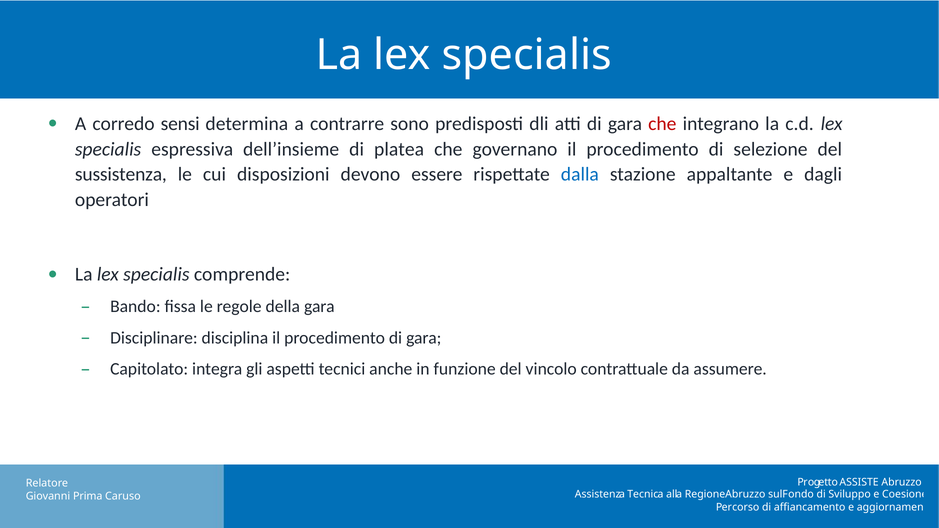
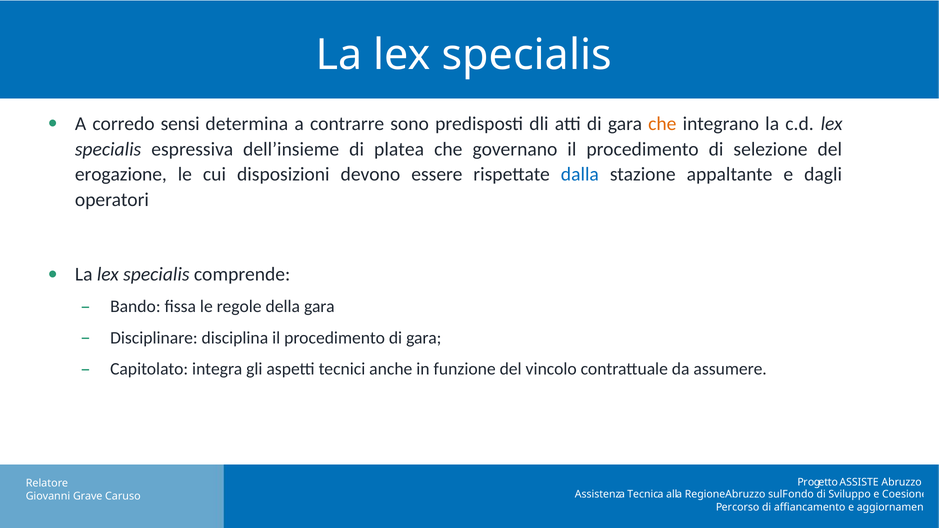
che at (662, 124) colour: red -> orange
sussistenza: sussistenza -> erogazione
Prima: Prima -> Grave
